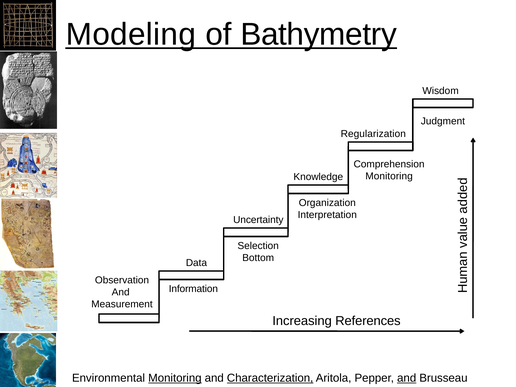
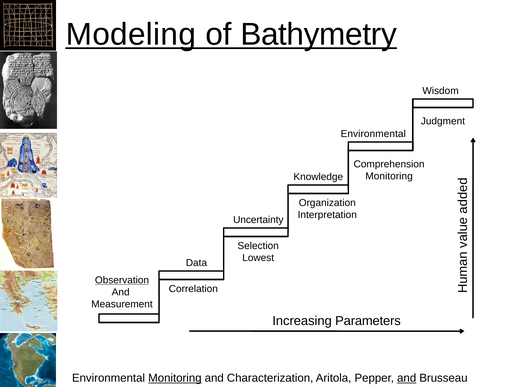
Regularization at (373, 134): Regularization -> Environmental
Bottom: Bottom -> Lowest
Observation underline: none -> present
Information: Information -> Correlation
References: References -> Parameters
Characterization underline: present -> none
